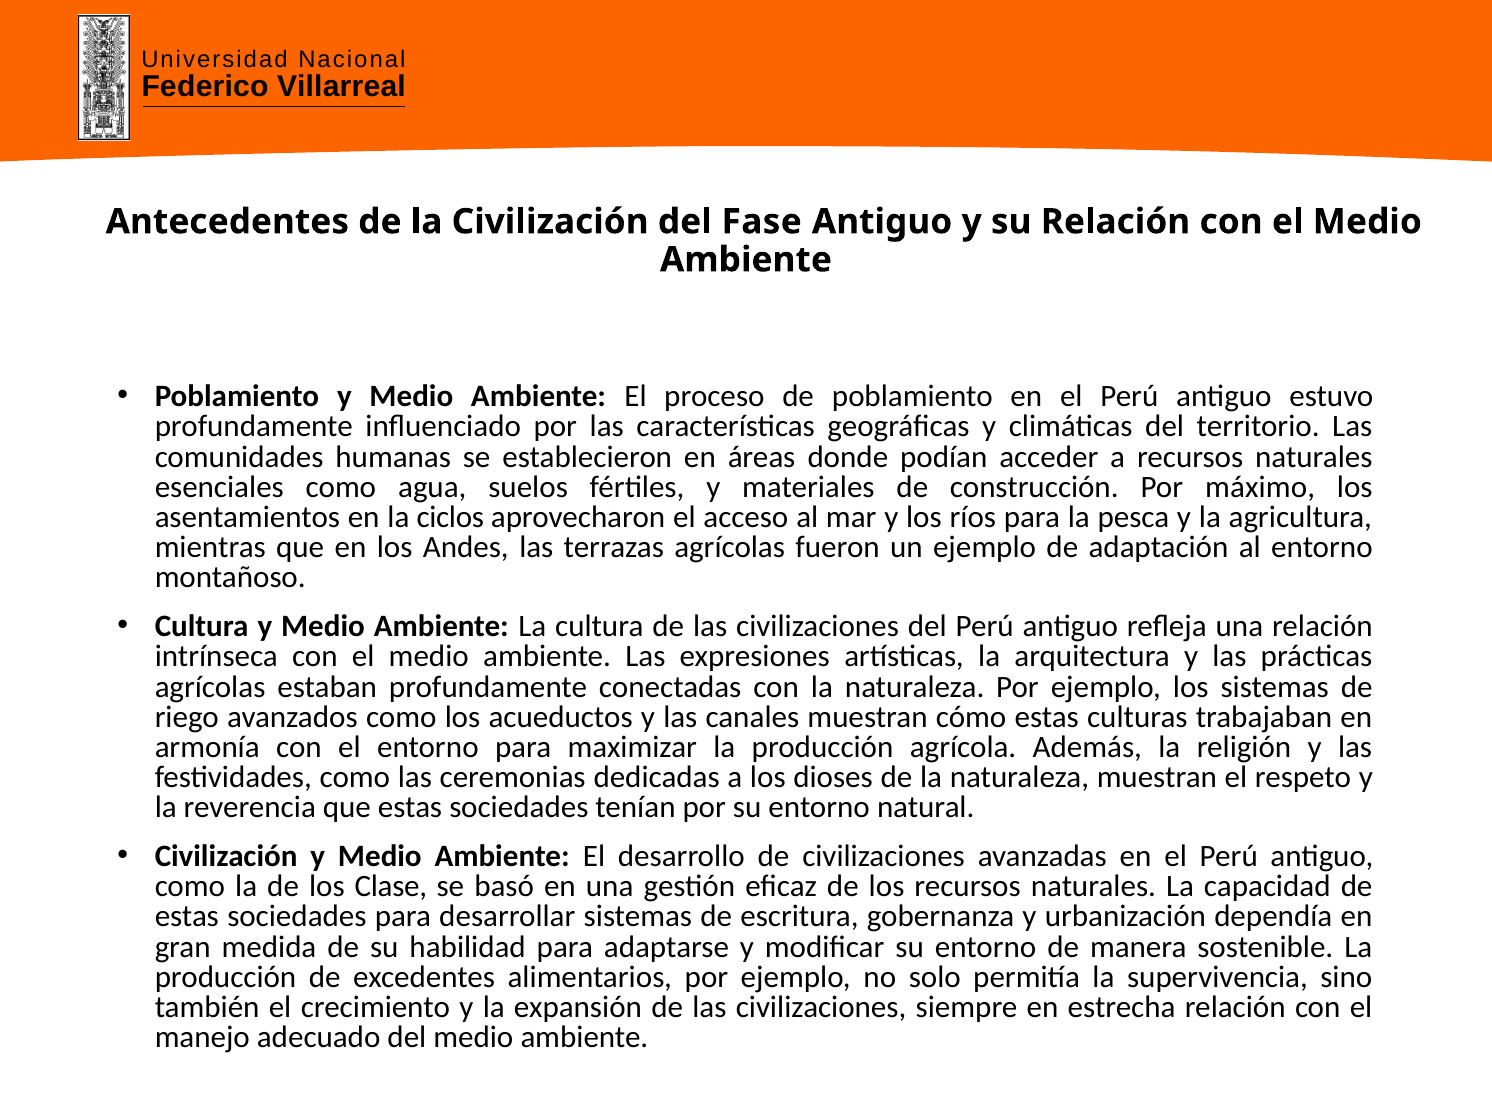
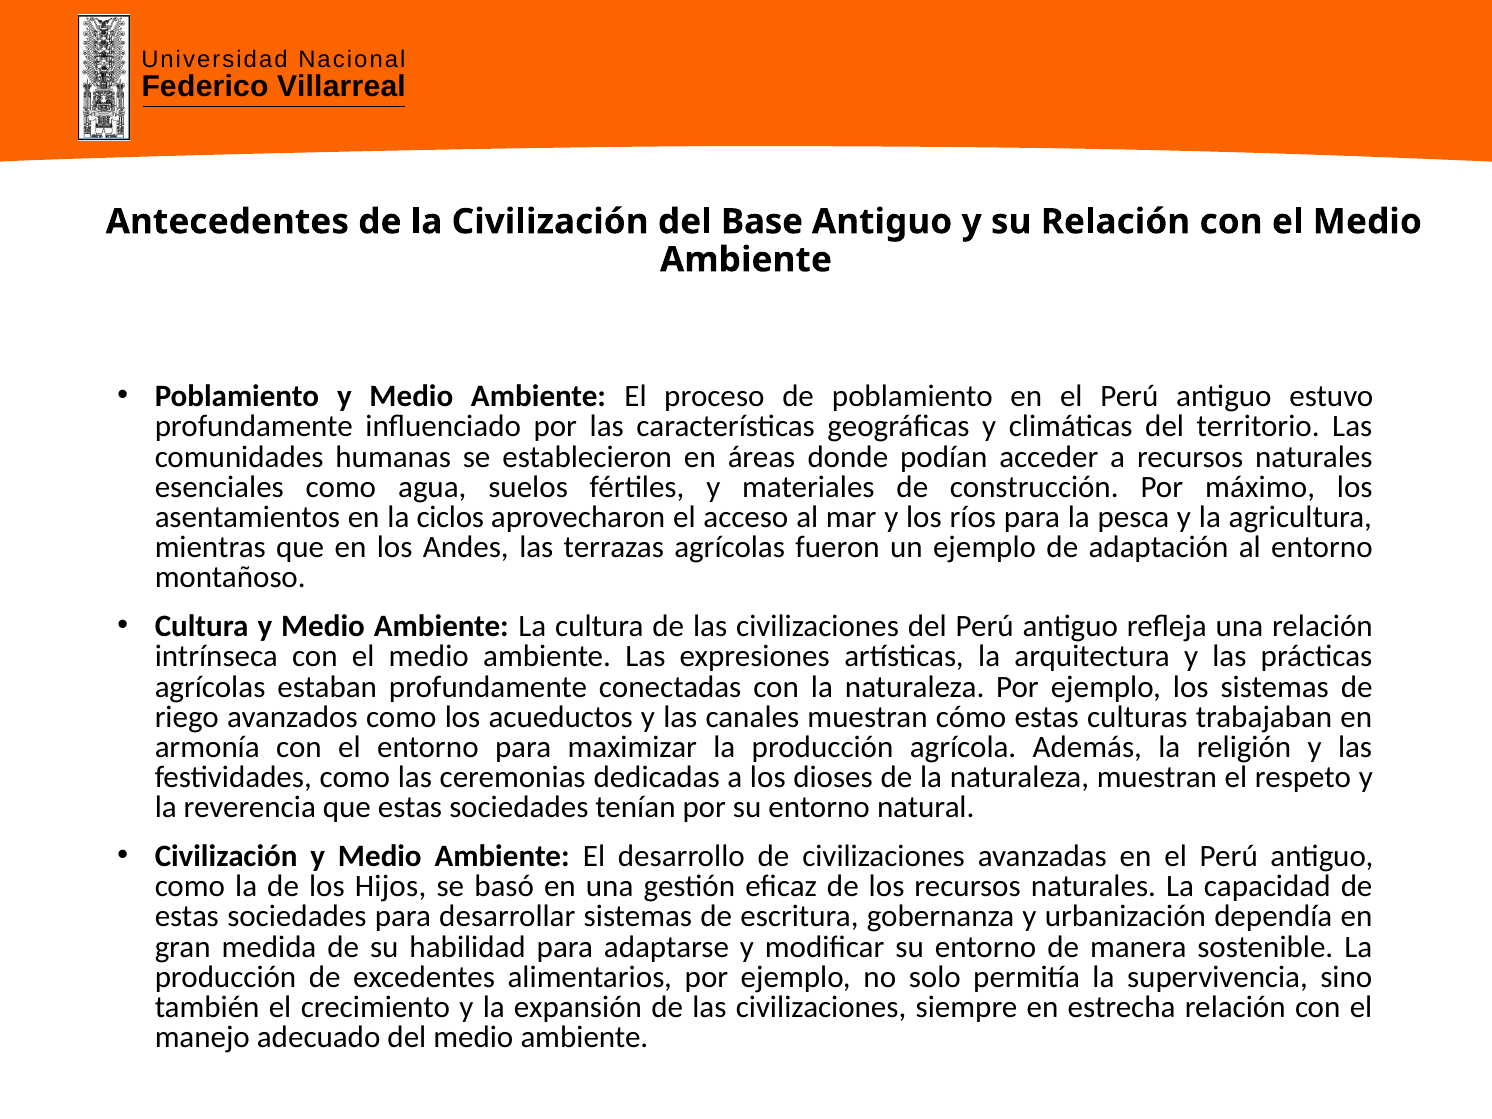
Fase: Fase -> Base
Clase: Clase -> Hijos
